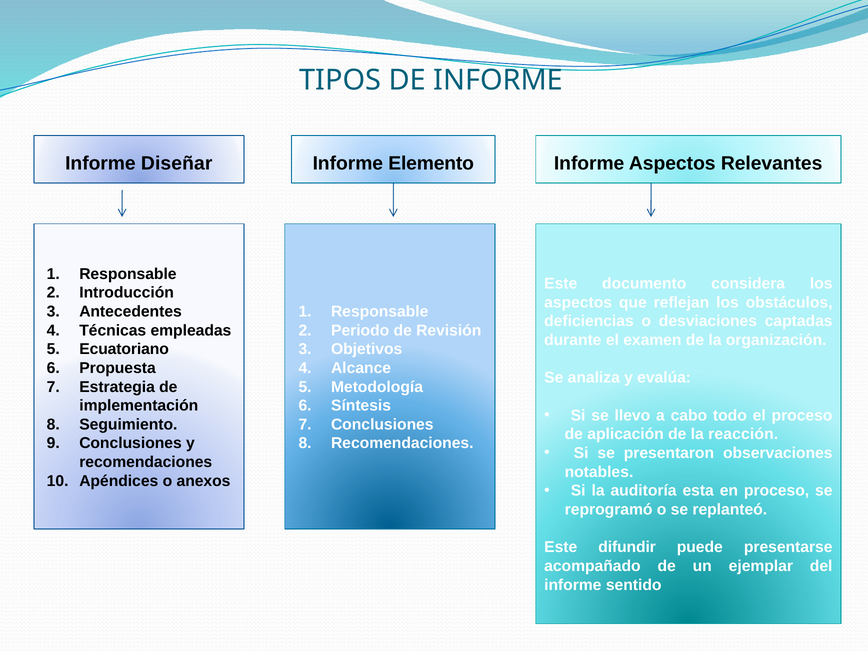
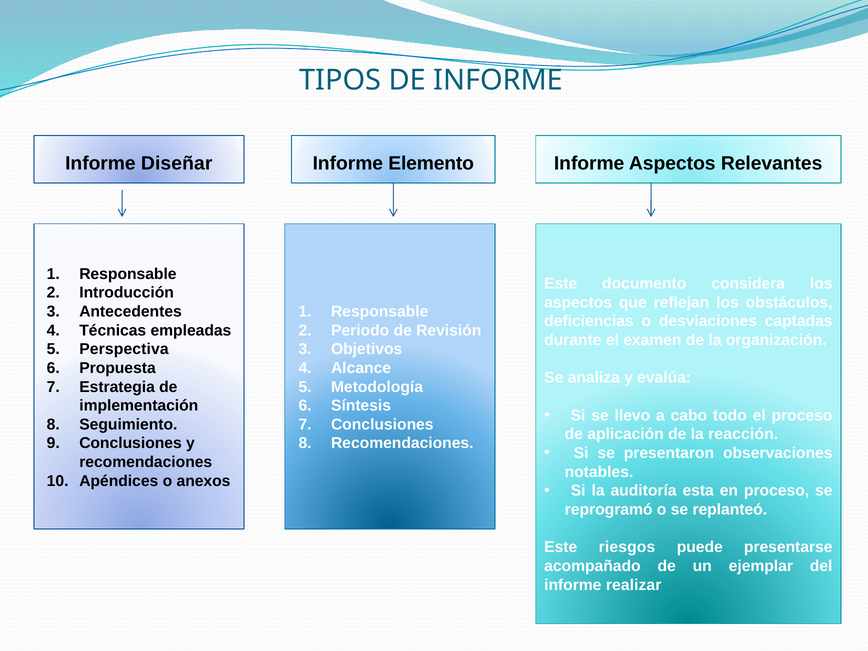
Ecuatoriano: Ecuatoriano -> Perspectiva
difundir: difundir -> riesgos
sentido: sentido -> realizar
